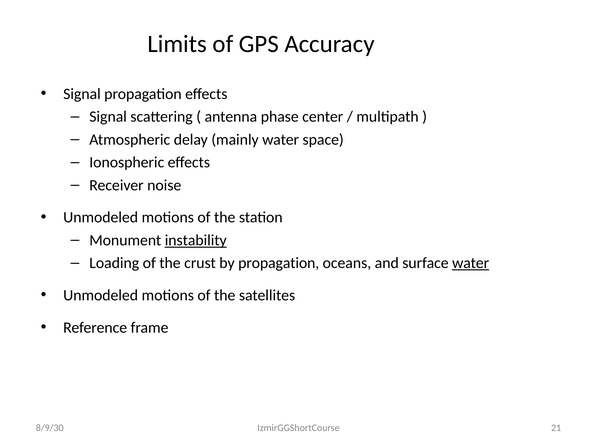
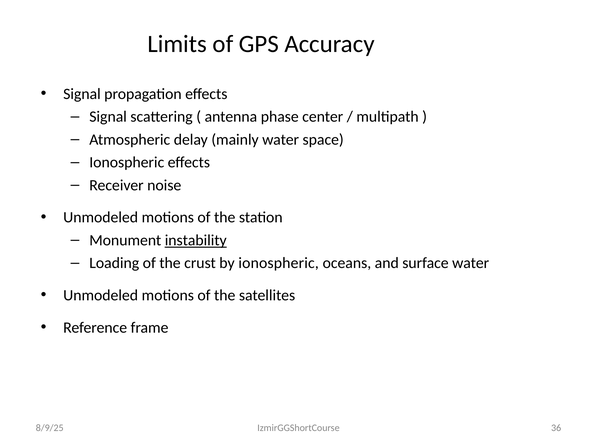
by propagation: propagation -> ionospheric
water at (471, 263) underline: present -> none
21: 21 -> 36
8/9/30: 8/9/30 -> 8/9/25
